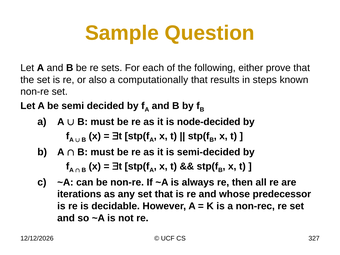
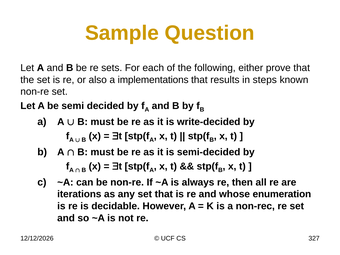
computationally: computationally -> implementations
node-decided: node-decided -> write-decided
predecessor: predecessor -> enumeration
